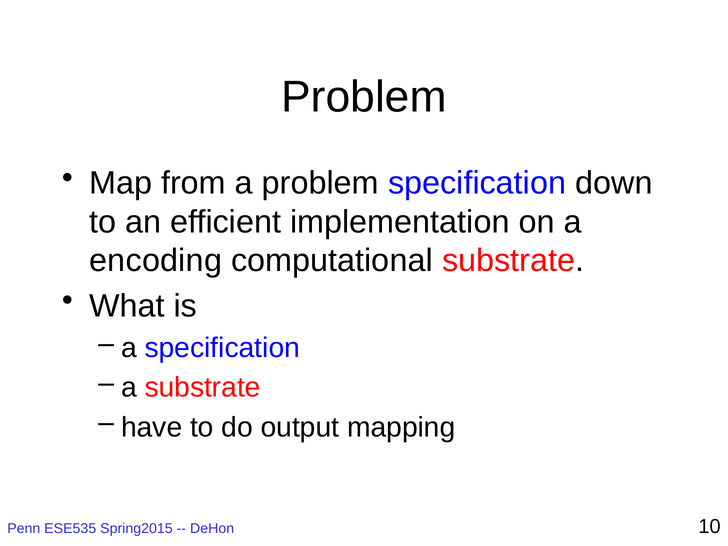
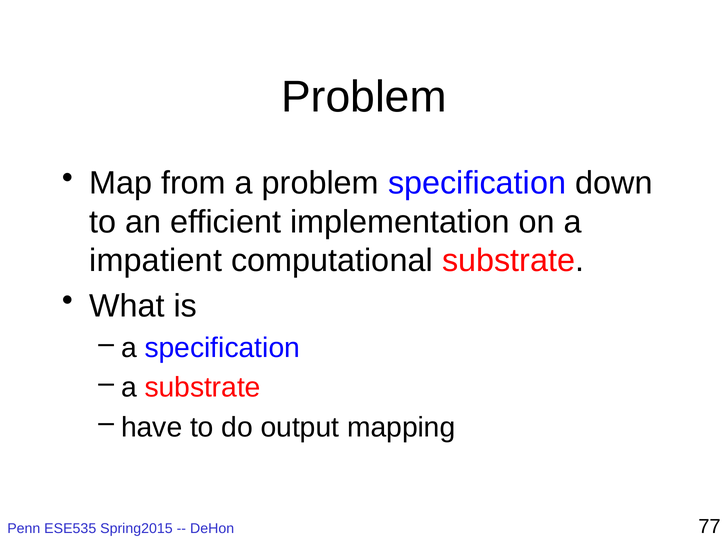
encoding: encoding -> impatient
10: 10 -> 77
